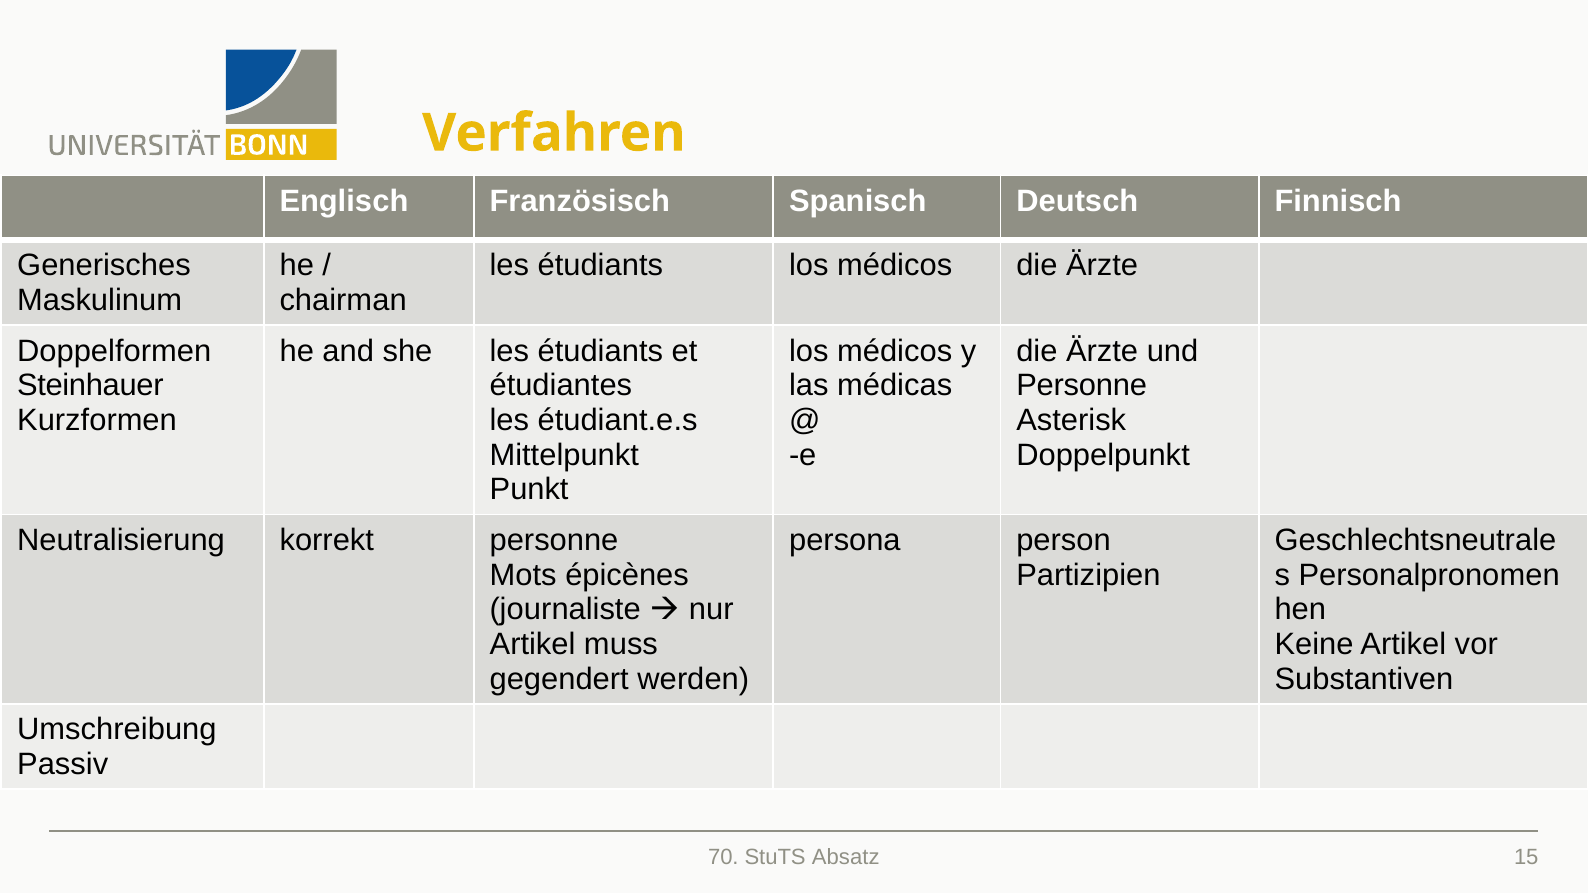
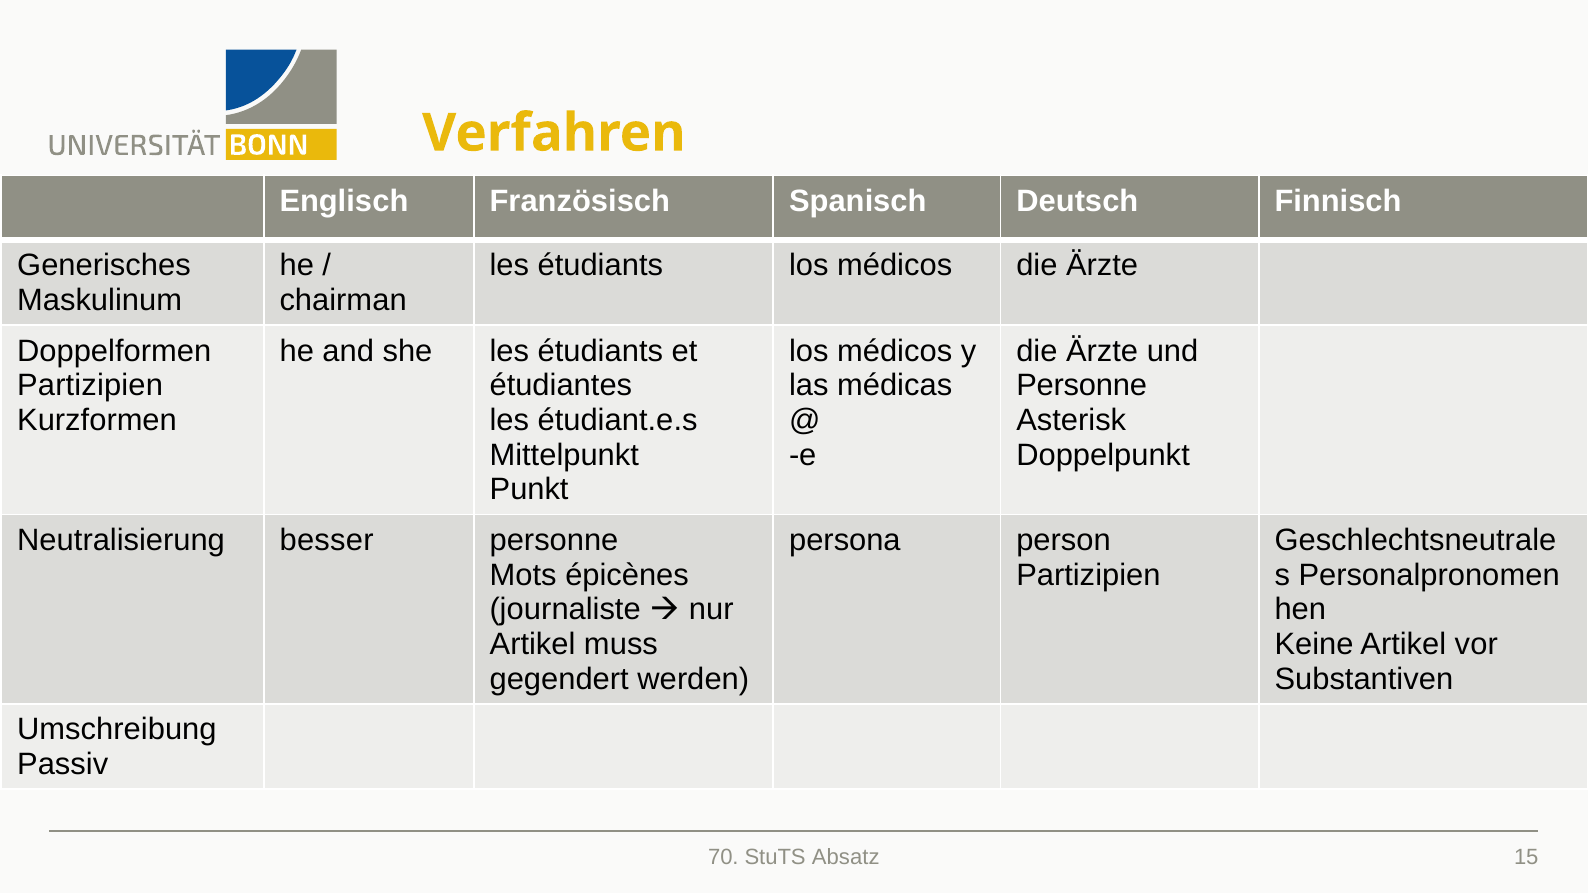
Steinhauer at (90, 386): Steinhauer -> Partizipien
korrekt: korrekt -> besser
